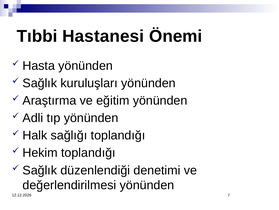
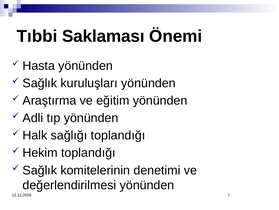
Hastanesi: Hastanesi -> Saklaması
düzenlendiği: düzenlendiği -> komitelerinin
